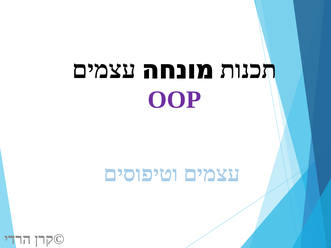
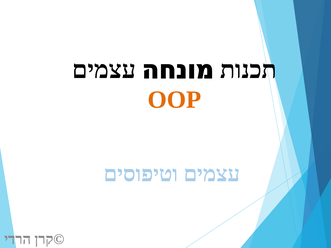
OOP colour: purple -> orange
